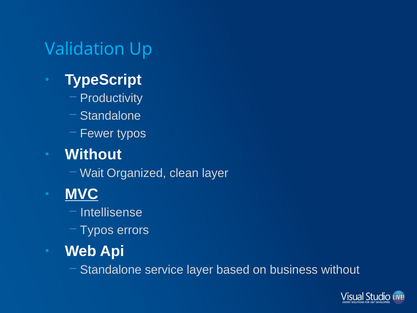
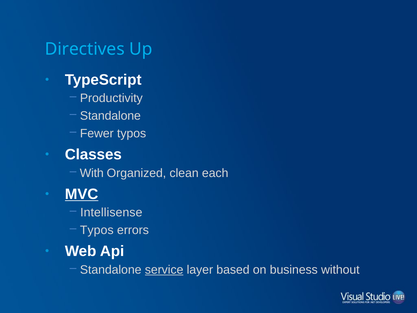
Validation: Validation -> Directives
Without at (93, 155): Without -> Classes
Wait: Wait -> With
clean layer: layer -> each
service underline: none -> present
